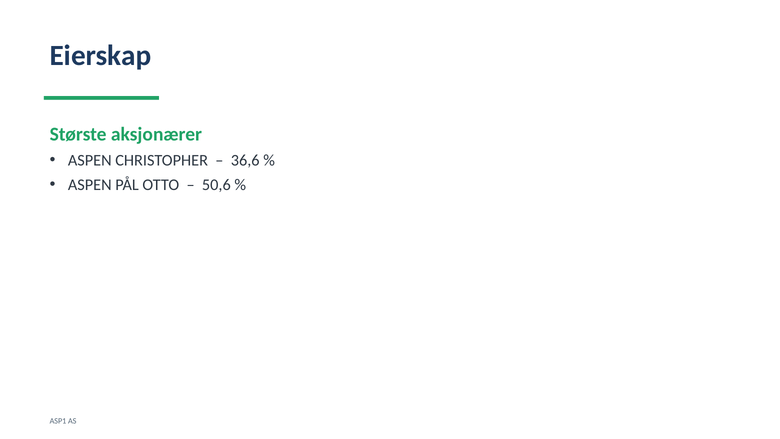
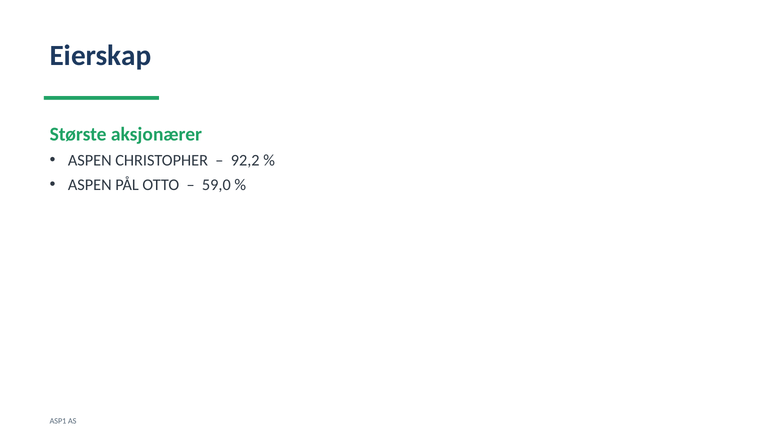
36,6: 36,6 -> 92,2
50,6: 50,6 -> 59,0
